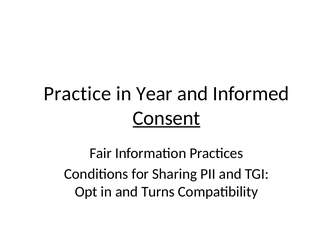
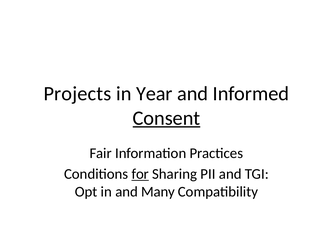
Practice: Practice -> Projects
for underline: none -> present
Turns: Turns -> Many
